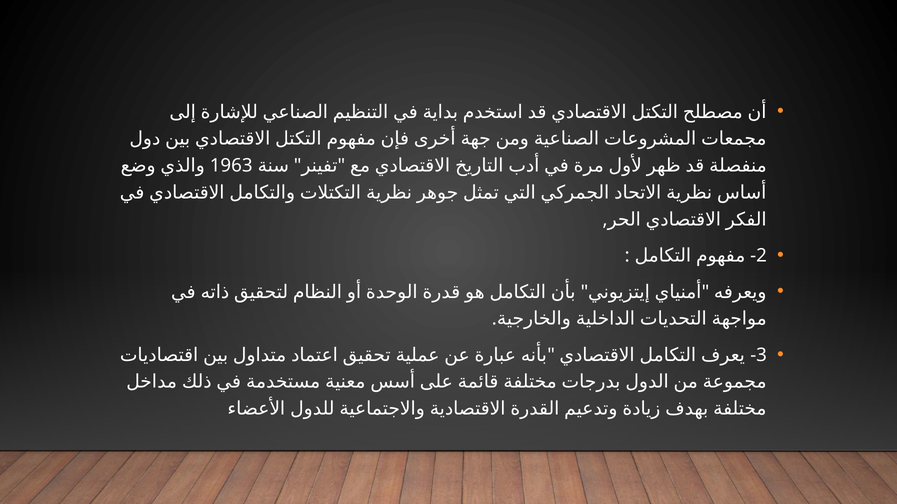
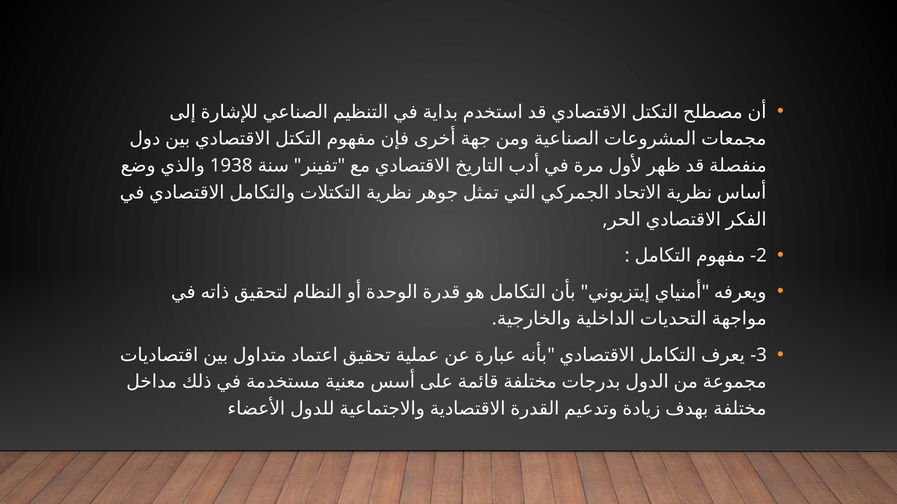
1963: 1963 -> 1938
